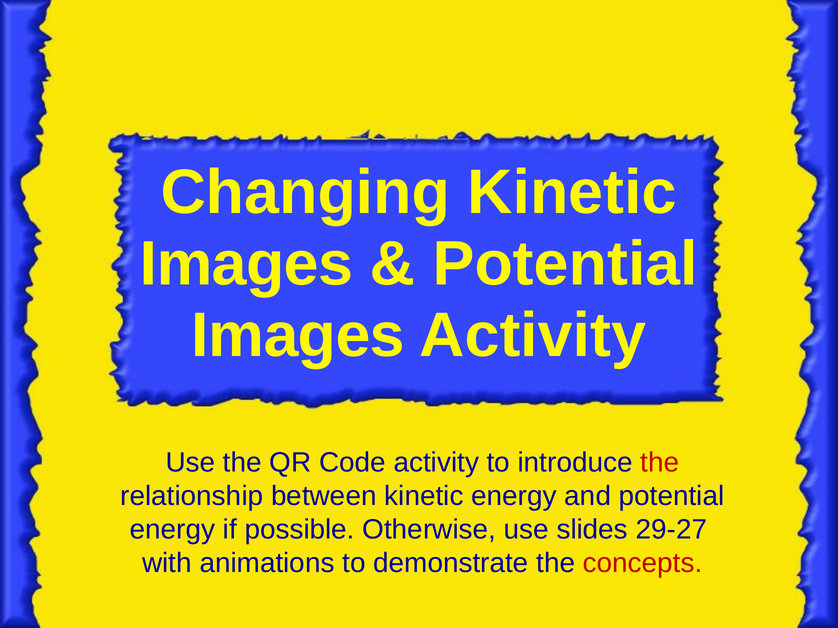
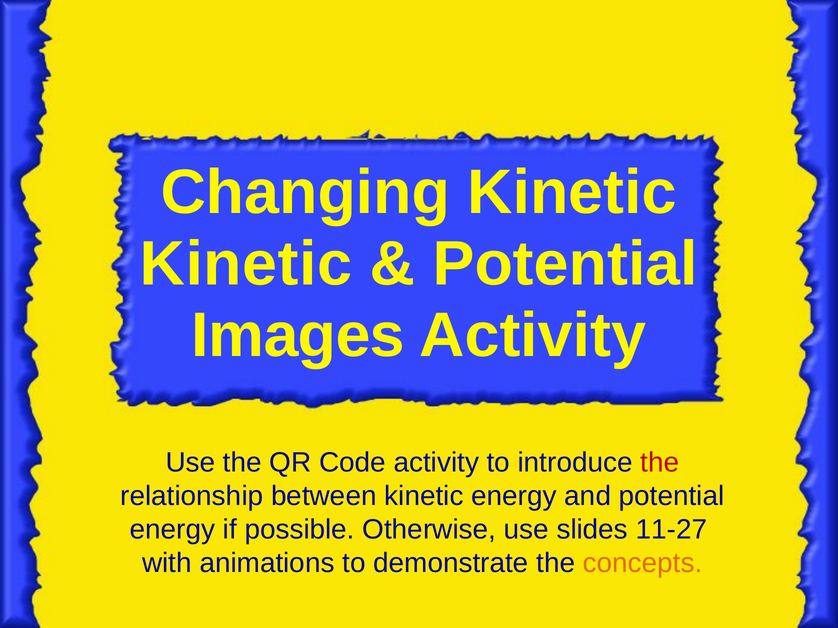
Images at (246, 264): Images -> Kinetic
29-27: 29-27 -> 11-27
concepts colour: red -> orange
